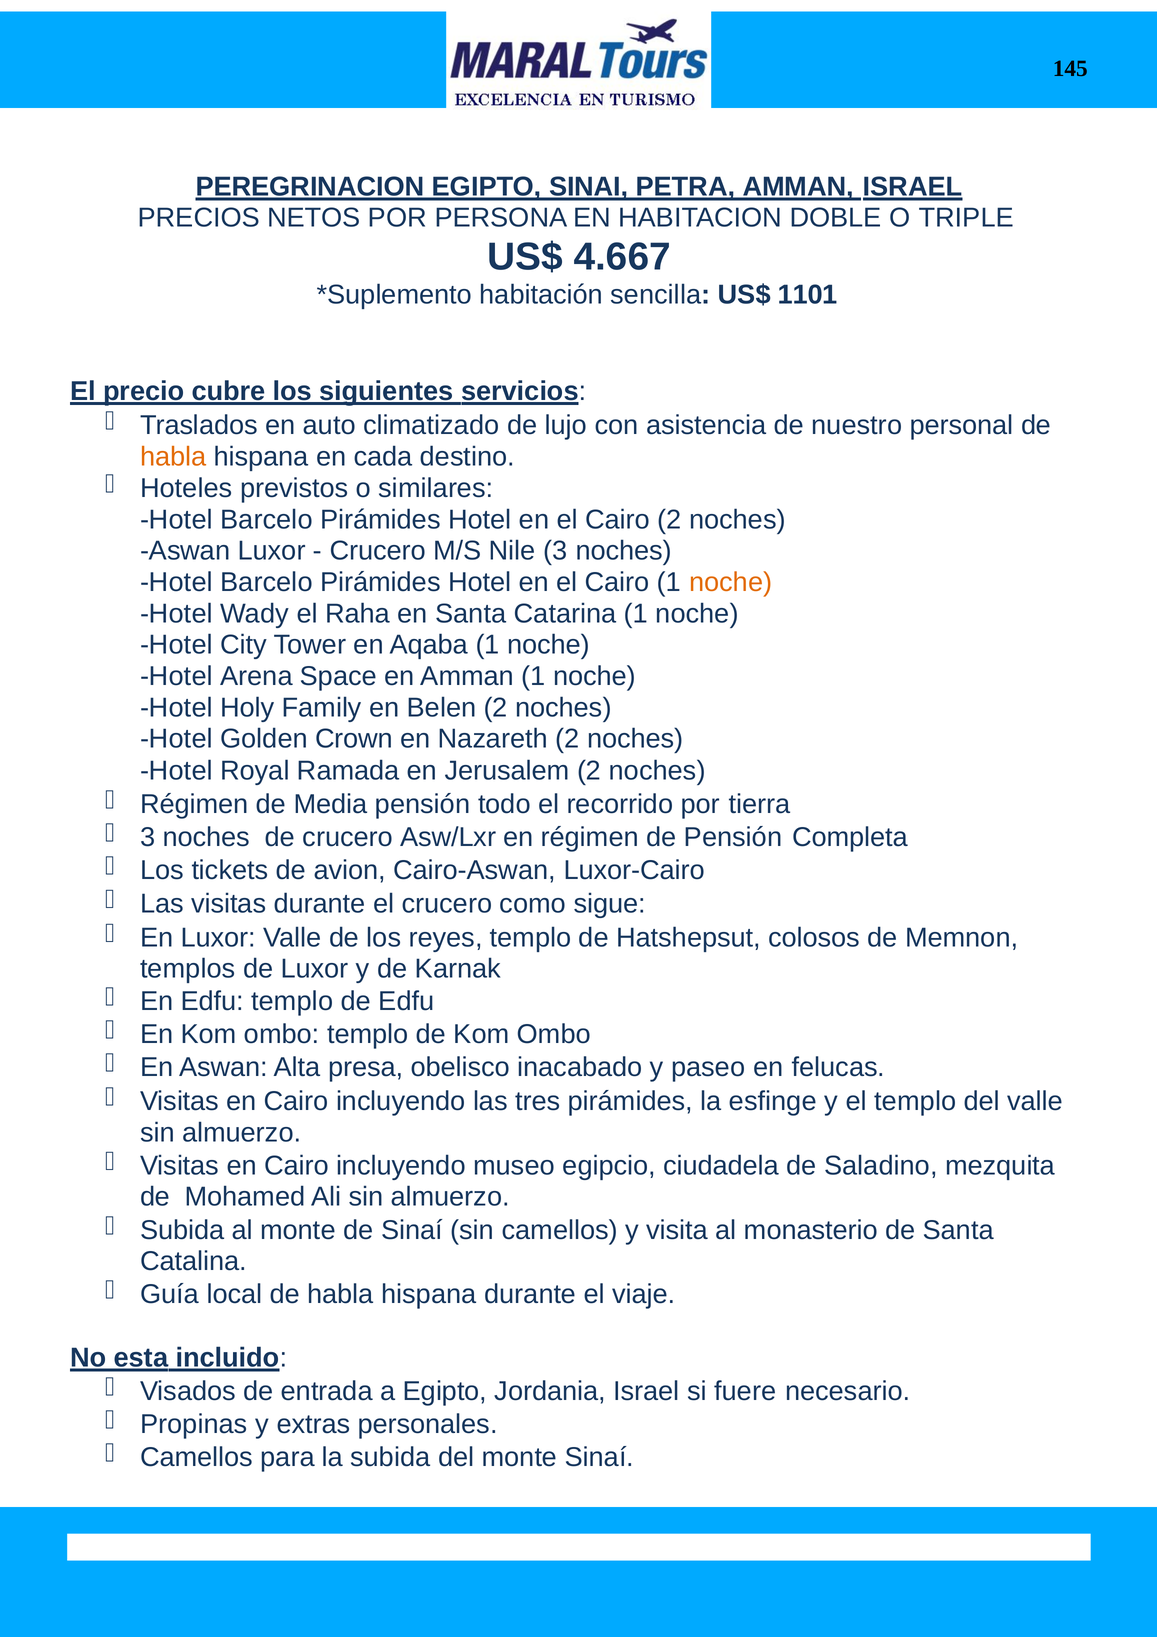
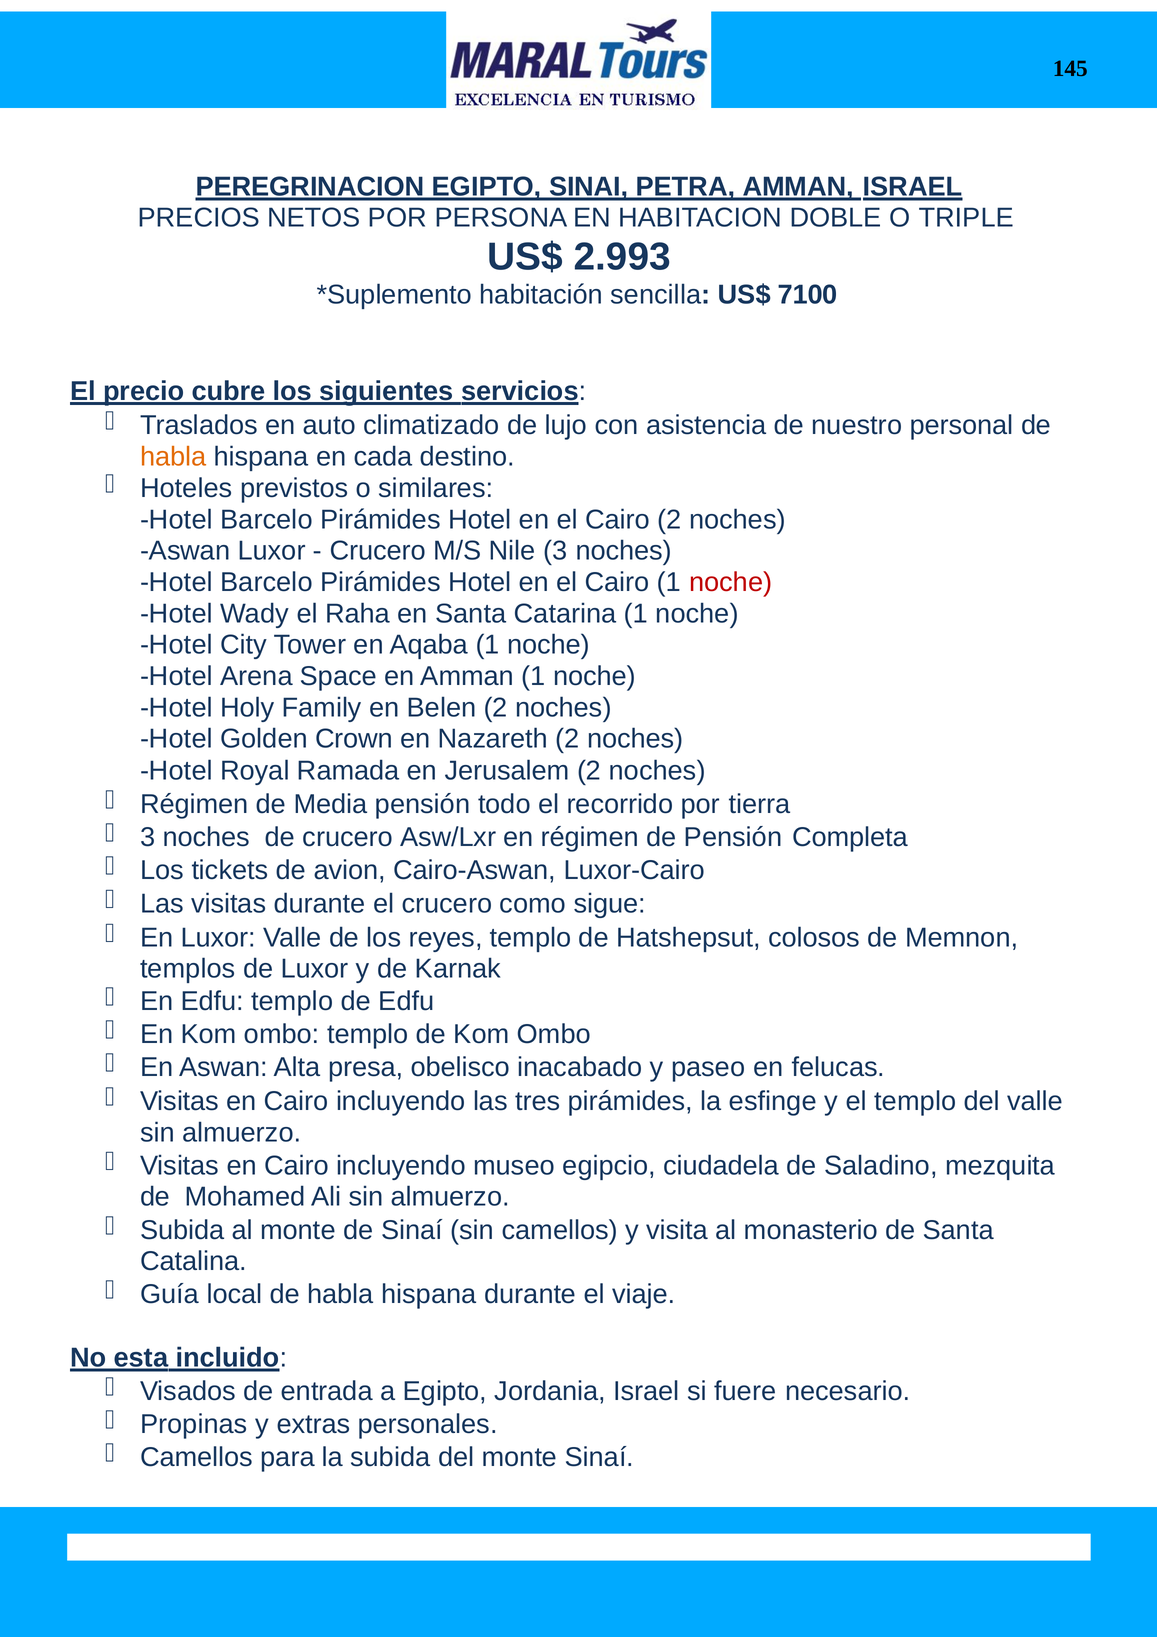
4.667: 4.667 -> 2.993
1101: 1101 -> 7100
noche at (731, 582) colour: orange -> red
